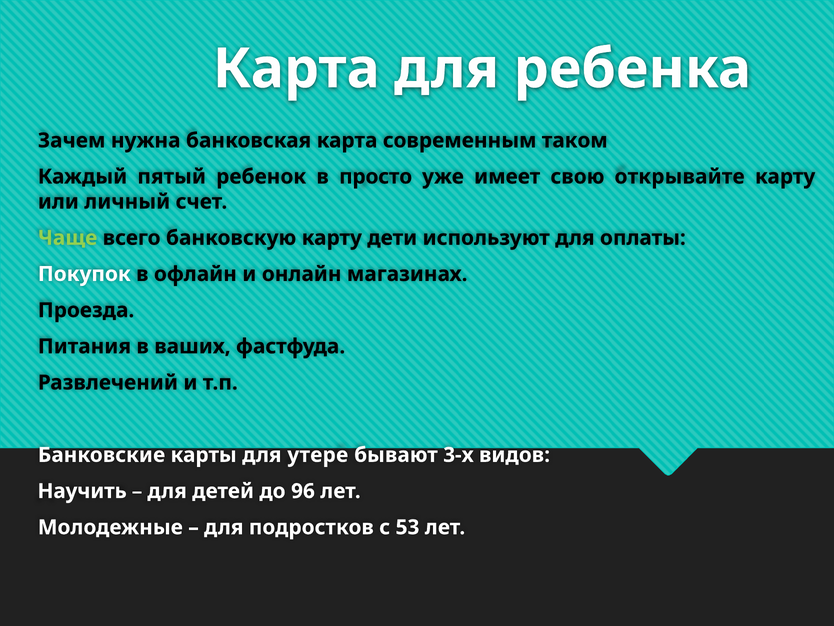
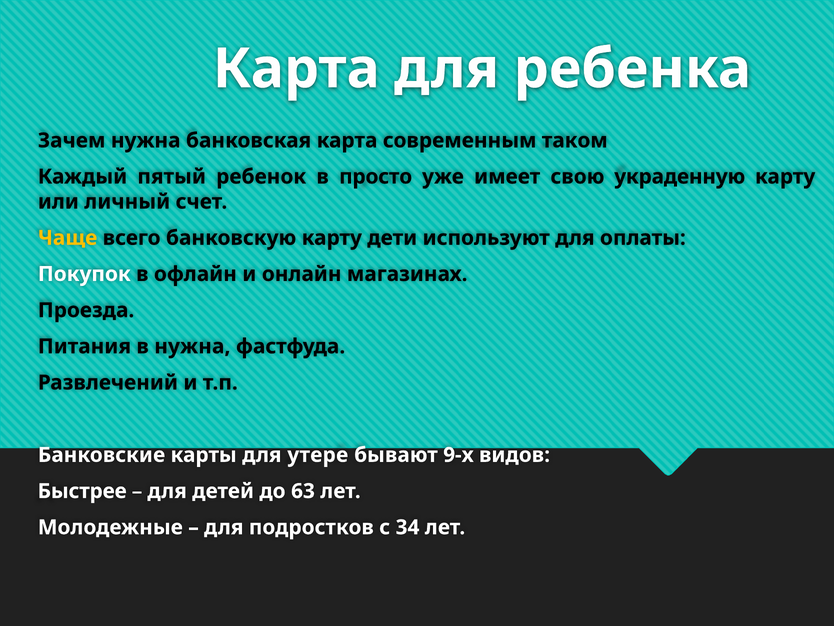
открывайте: открывайте -> украденную
Чаще colour: light green -> yellow
в ваших: ваших -> нужна
3-х: 3-х -> 9-х
Научить: Научить -> Быстрее
96: 96 -> 63
53: 53 -> 34
